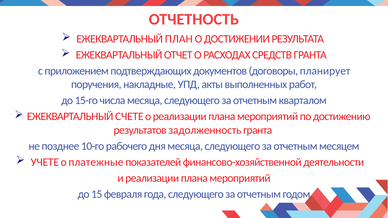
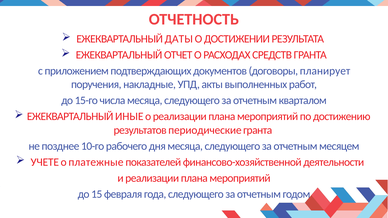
ПЛАН: ПЛАН -> ДАТЫ
СЧЕТЕ: СЧЕТЕ -> ИНЫЕ
задолженность: задолженность -> периодические
